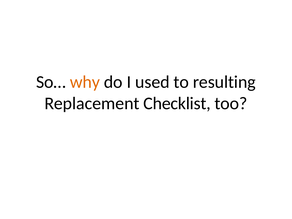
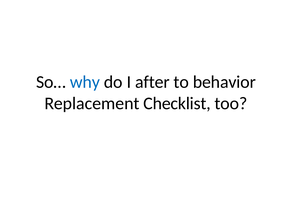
why colour: orange -> blue
used: used -> after
resulting: resulting -> behavior
